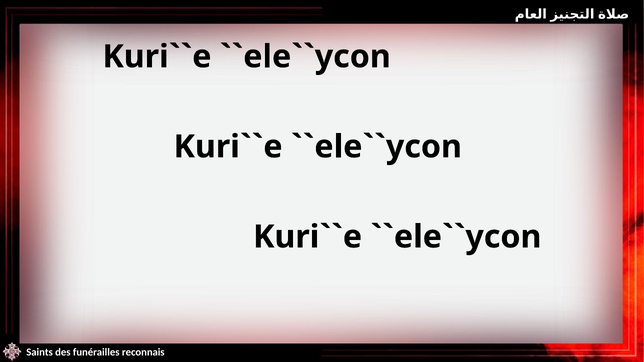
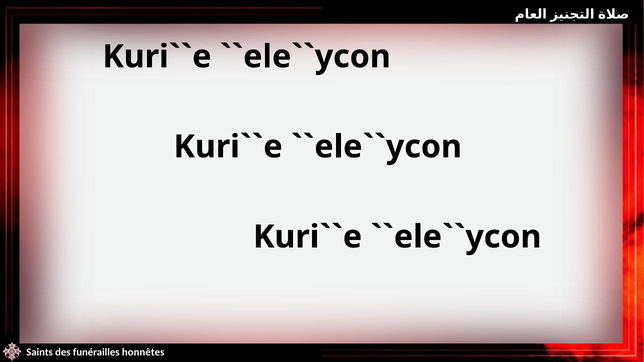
reconnais: reconnais -> honnêtes
